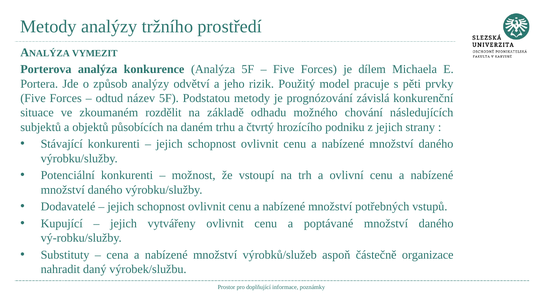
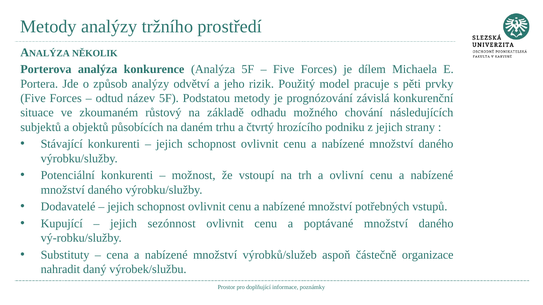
VYMEZIT: VYMEZIT -> NĚKOLIK
rozdělit: rozdělit -> růstový
vytvářeny: vytvářeny -> sezónnost
